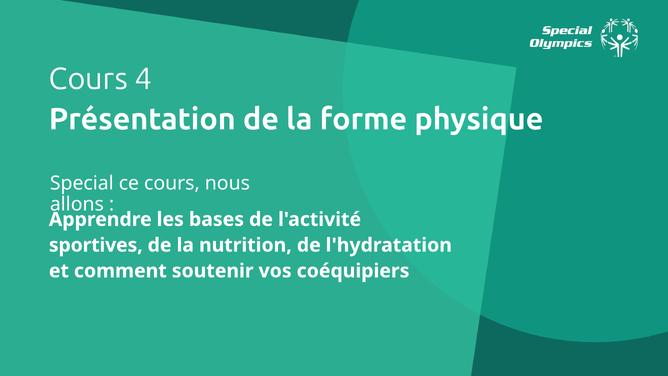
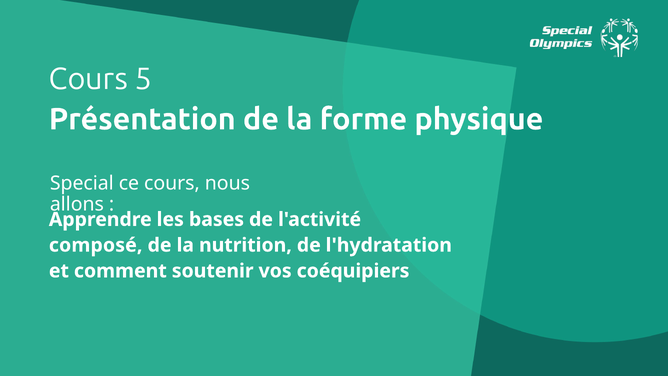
4: 4 -> 5
sportives: sportives -> composé
